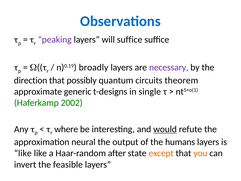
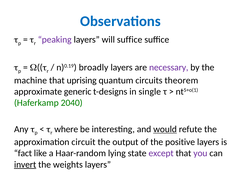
direction: direction -> machine
possibly: possibly -> uprising
2002: 2002 -> 2040
neural: neural -> circuit
humans: humans -> positive
like at (23, 153): like -> fact
after: after -> lying
except colour: orange -> purple
you colour: orange -> purple
invert underline: none -> present
feasible: feasible -> weights
